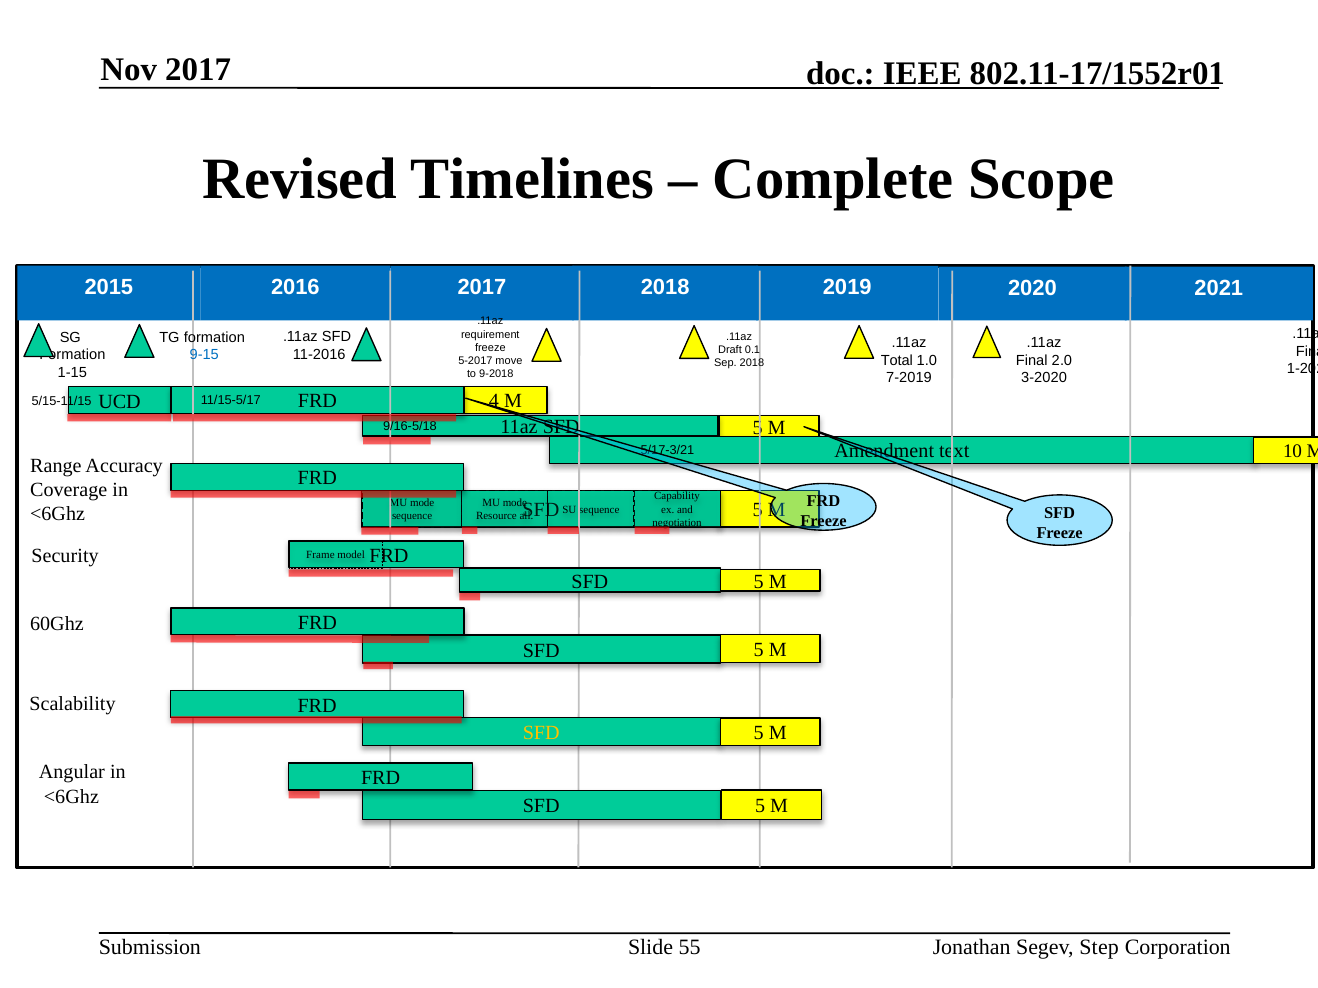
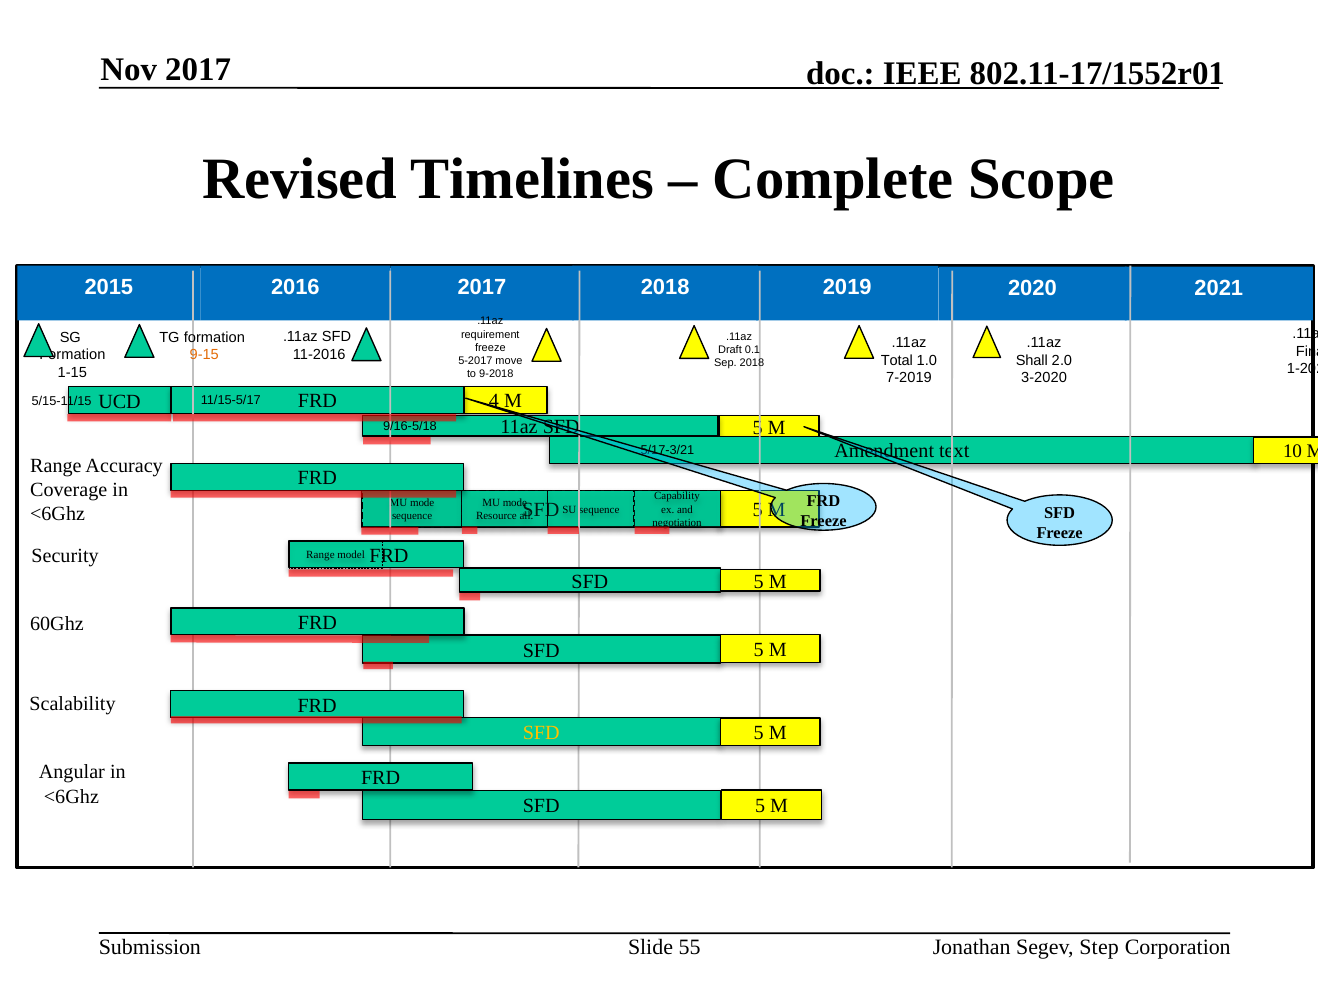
9-15 colour: blue -> orange
Final at (1032, 361): Final -> Shall
Frame at (320, 555): Frame -> Range
